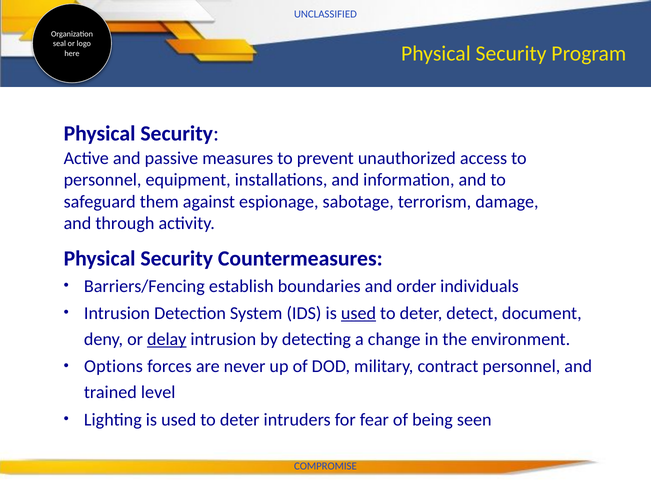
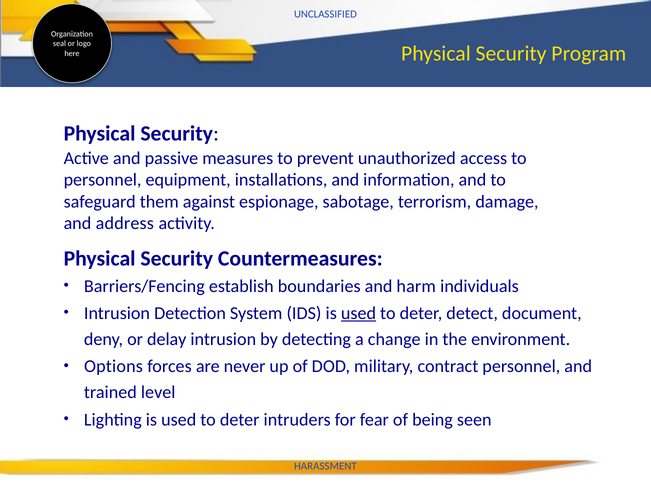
through: through -> address
order: order -> harm
delay underline: present -> none
COMPROMISE: COMPROMISE -> HARASSMENT
